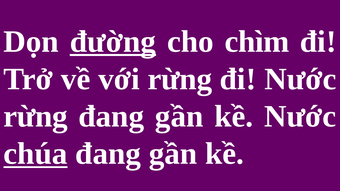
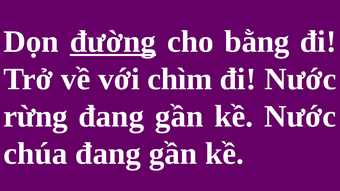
chìm: chìm -> bằng
với rừng: rừng -> chìm
chúa underline: present -> none
